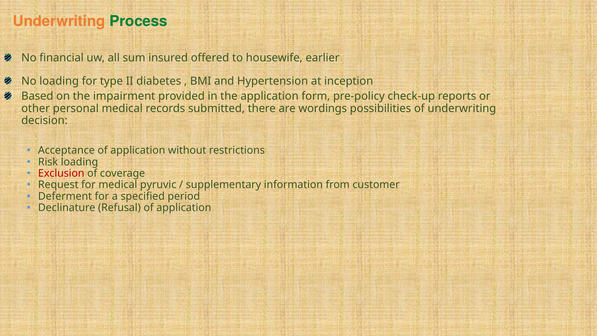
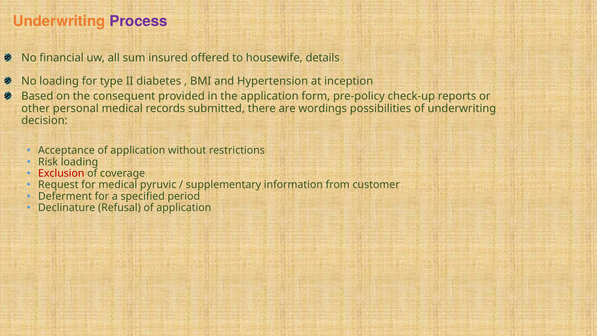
Process colour: green -> purple
earlier: earlier -> details
impairment: impairment -> consequent
